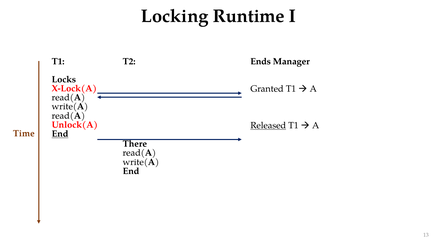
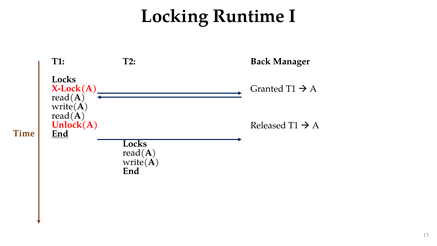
Ends: Ends -> Back
Released underline: present -> none
There at (135, 144): There -> Locks
